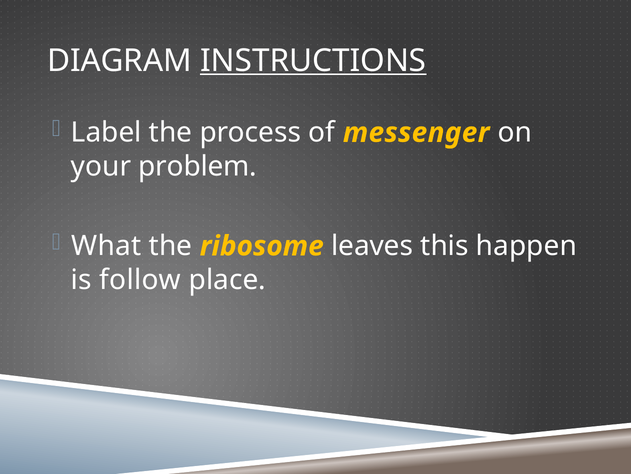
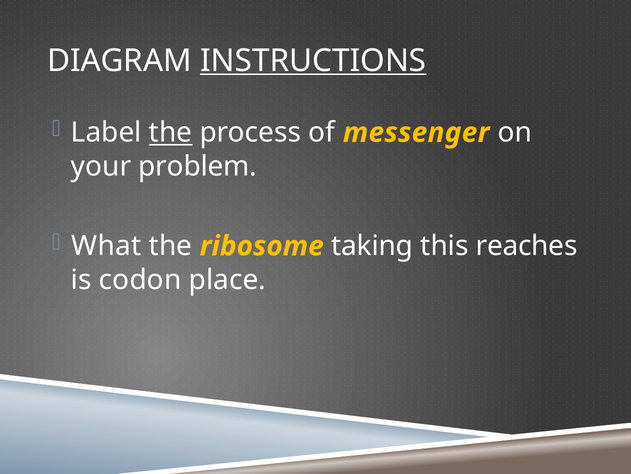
the at (171, 132) underline: none -> present
leaves: leaves -> taking
happen: happen -> reaches
follow: follow -> codon
